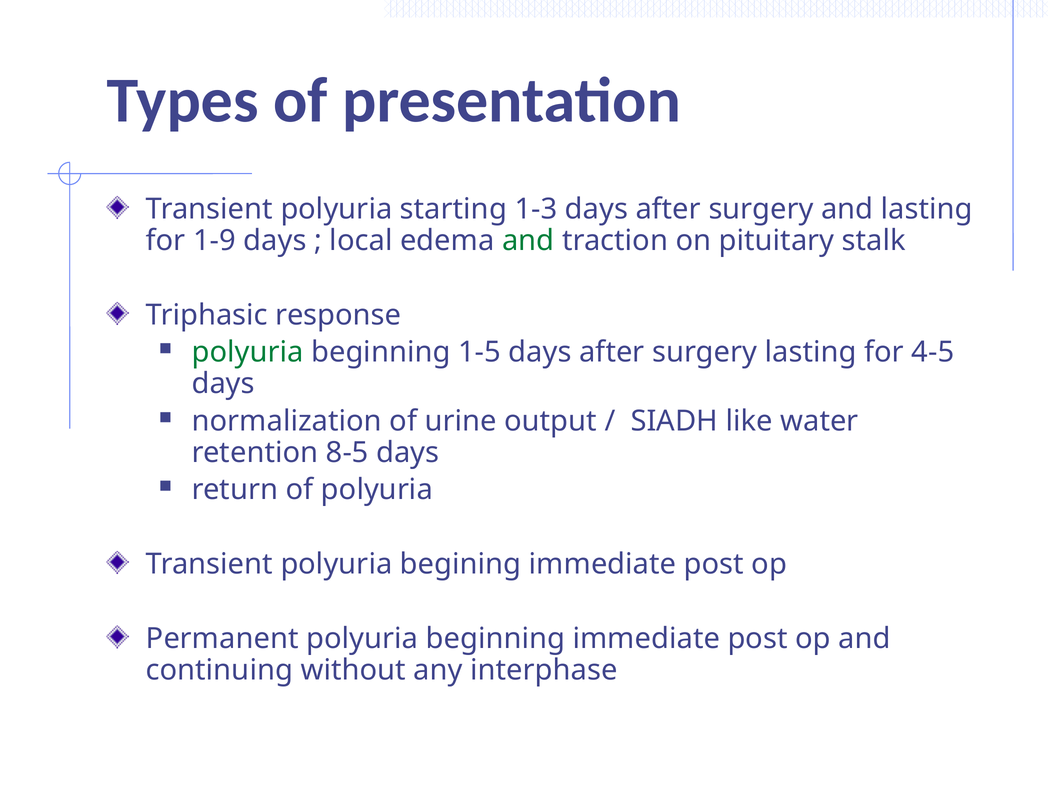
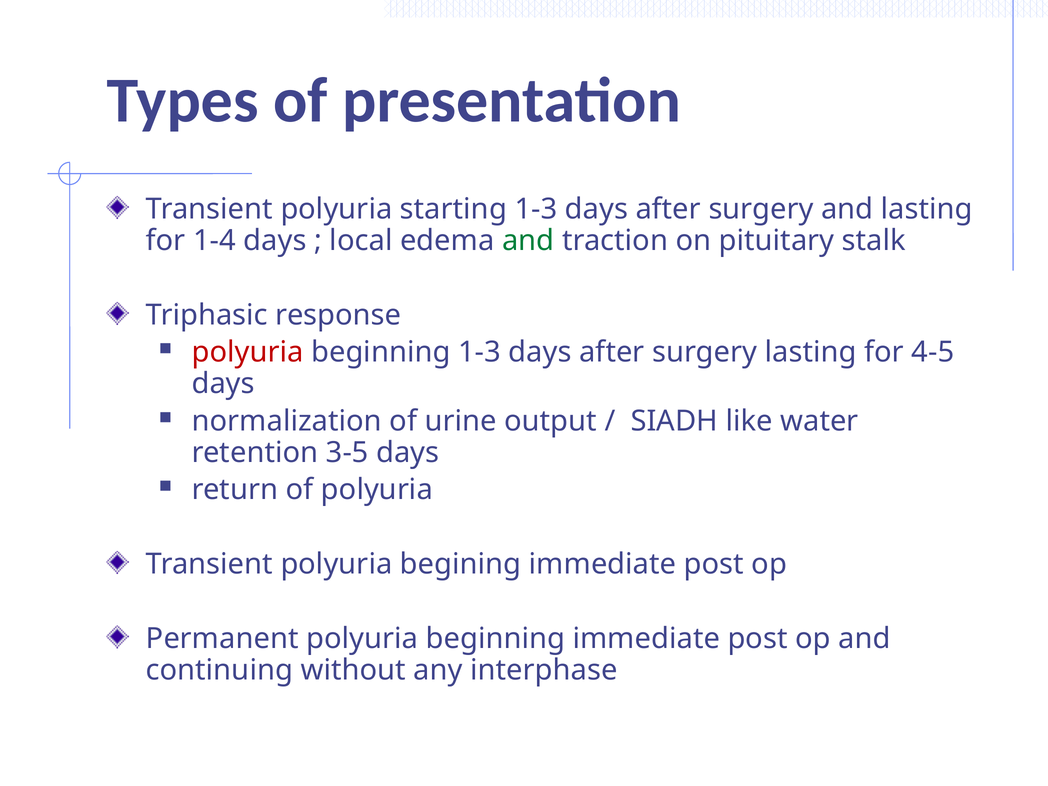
1‐9: 1‐9 -> 1‐4
polyuria at (248, 352) colour: green -> red
beginning 1‐5: 1‐5 -> 1‐3
8‐5: 8‐5 -> 3‐5
